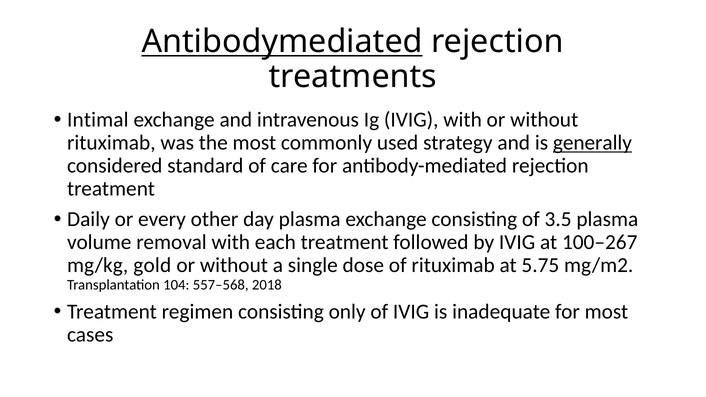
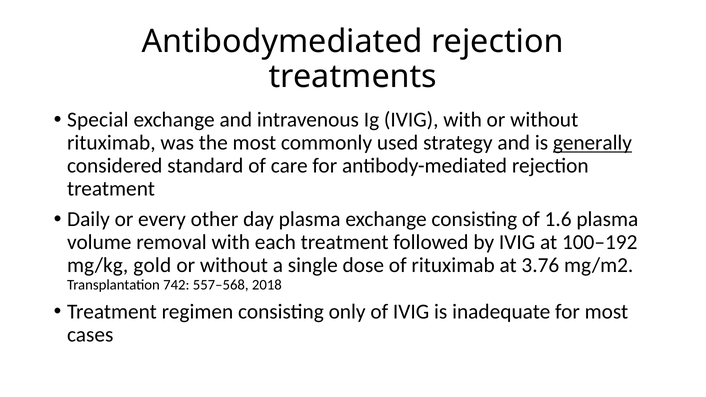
Antibodymediated underline: present -> none
Intimal: Intimal -> Special
3.5: 3.5 -> 1.6
100–267: 100–267 -> 100–192
5.75: 5.75 -> 3.76
104: 104 -> 742
